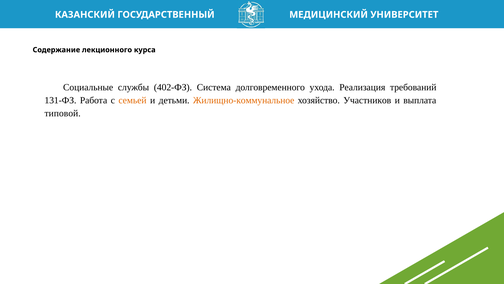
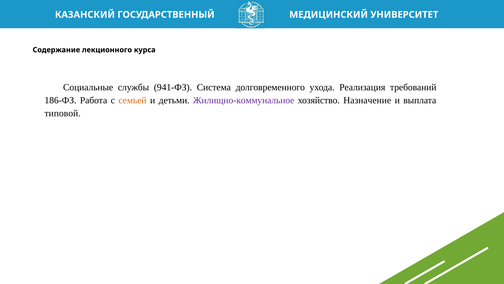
402-ФЗ: 402-ФЗ -> 941-ФЗ
131-ФЗ: 131-ФЗ -> 186-ФЗ
Жилищно-коммунальное colour: orange -> purple
Участников: Участников -> Назначение
